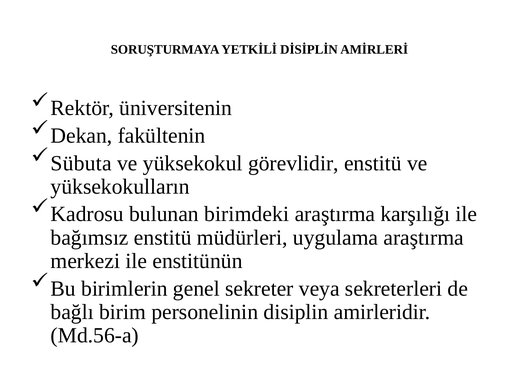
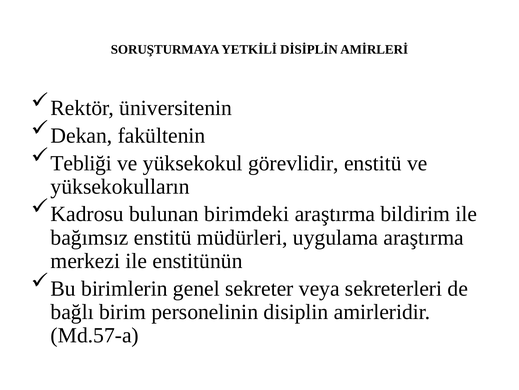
Sübuta: Sübuta -> Tebliği
karşılığı: karşılığı -> bildirim
Md.56-a: Md.56-a -> Md.57-a
